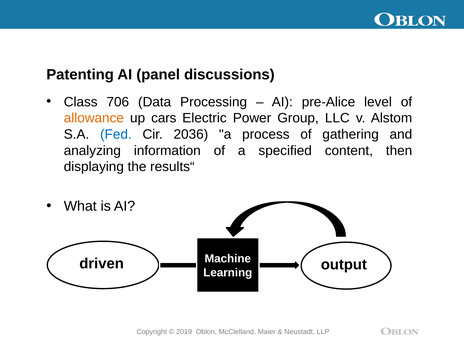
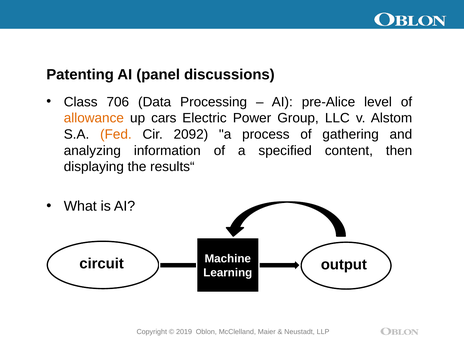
Fed colour: blue -> orange
2036: 2036 -> 2092
driven: driven -> circuit
